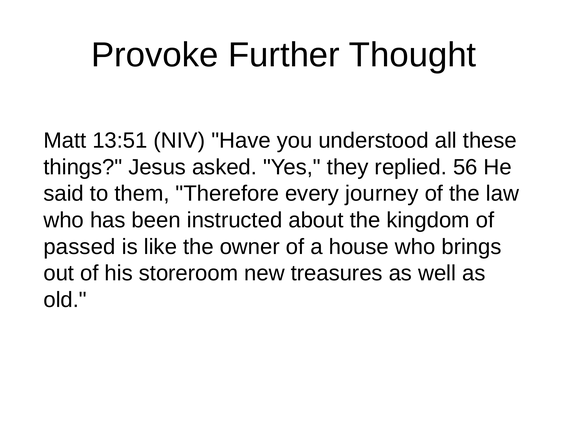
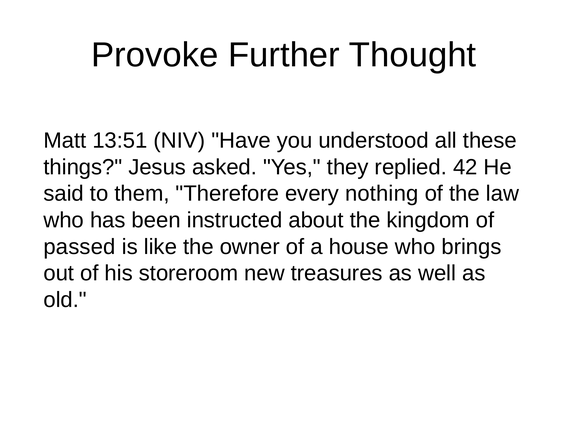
56: 56 -> 42
journey: journey -> nothing
